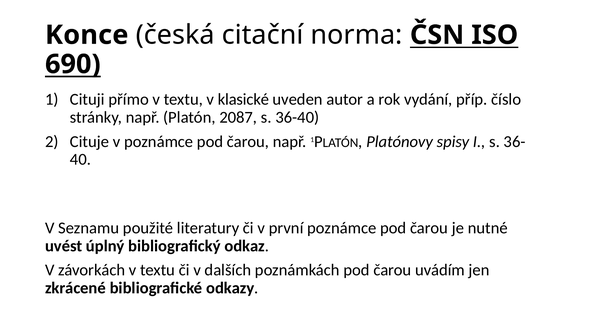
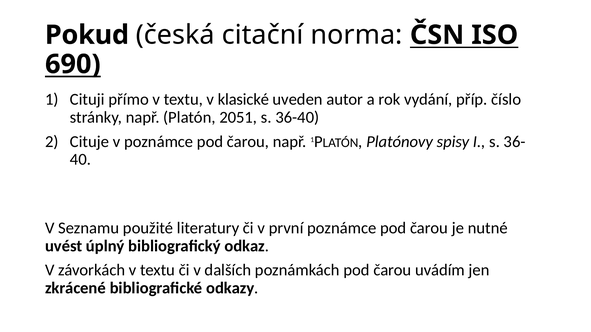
Konce: Konce -> Pokud
2087: 2087 -> 2051
